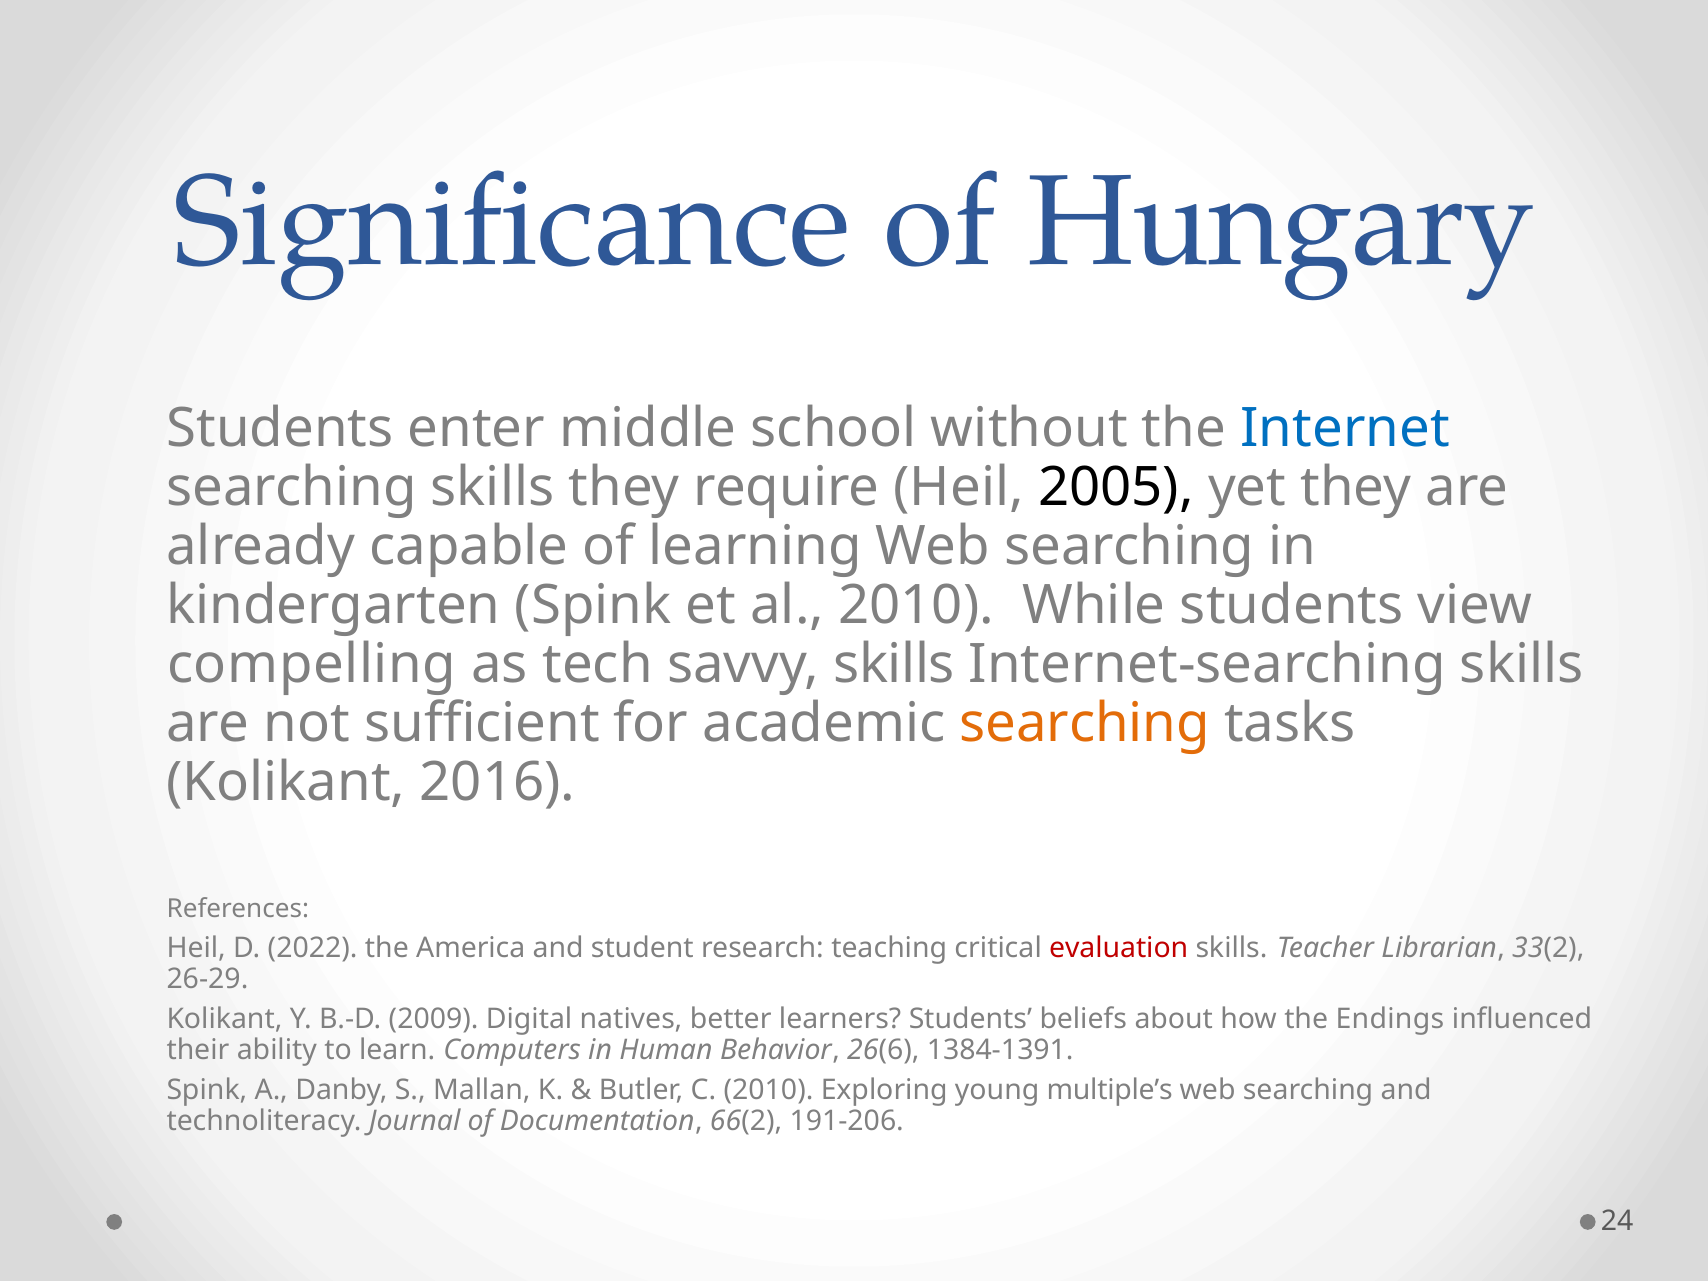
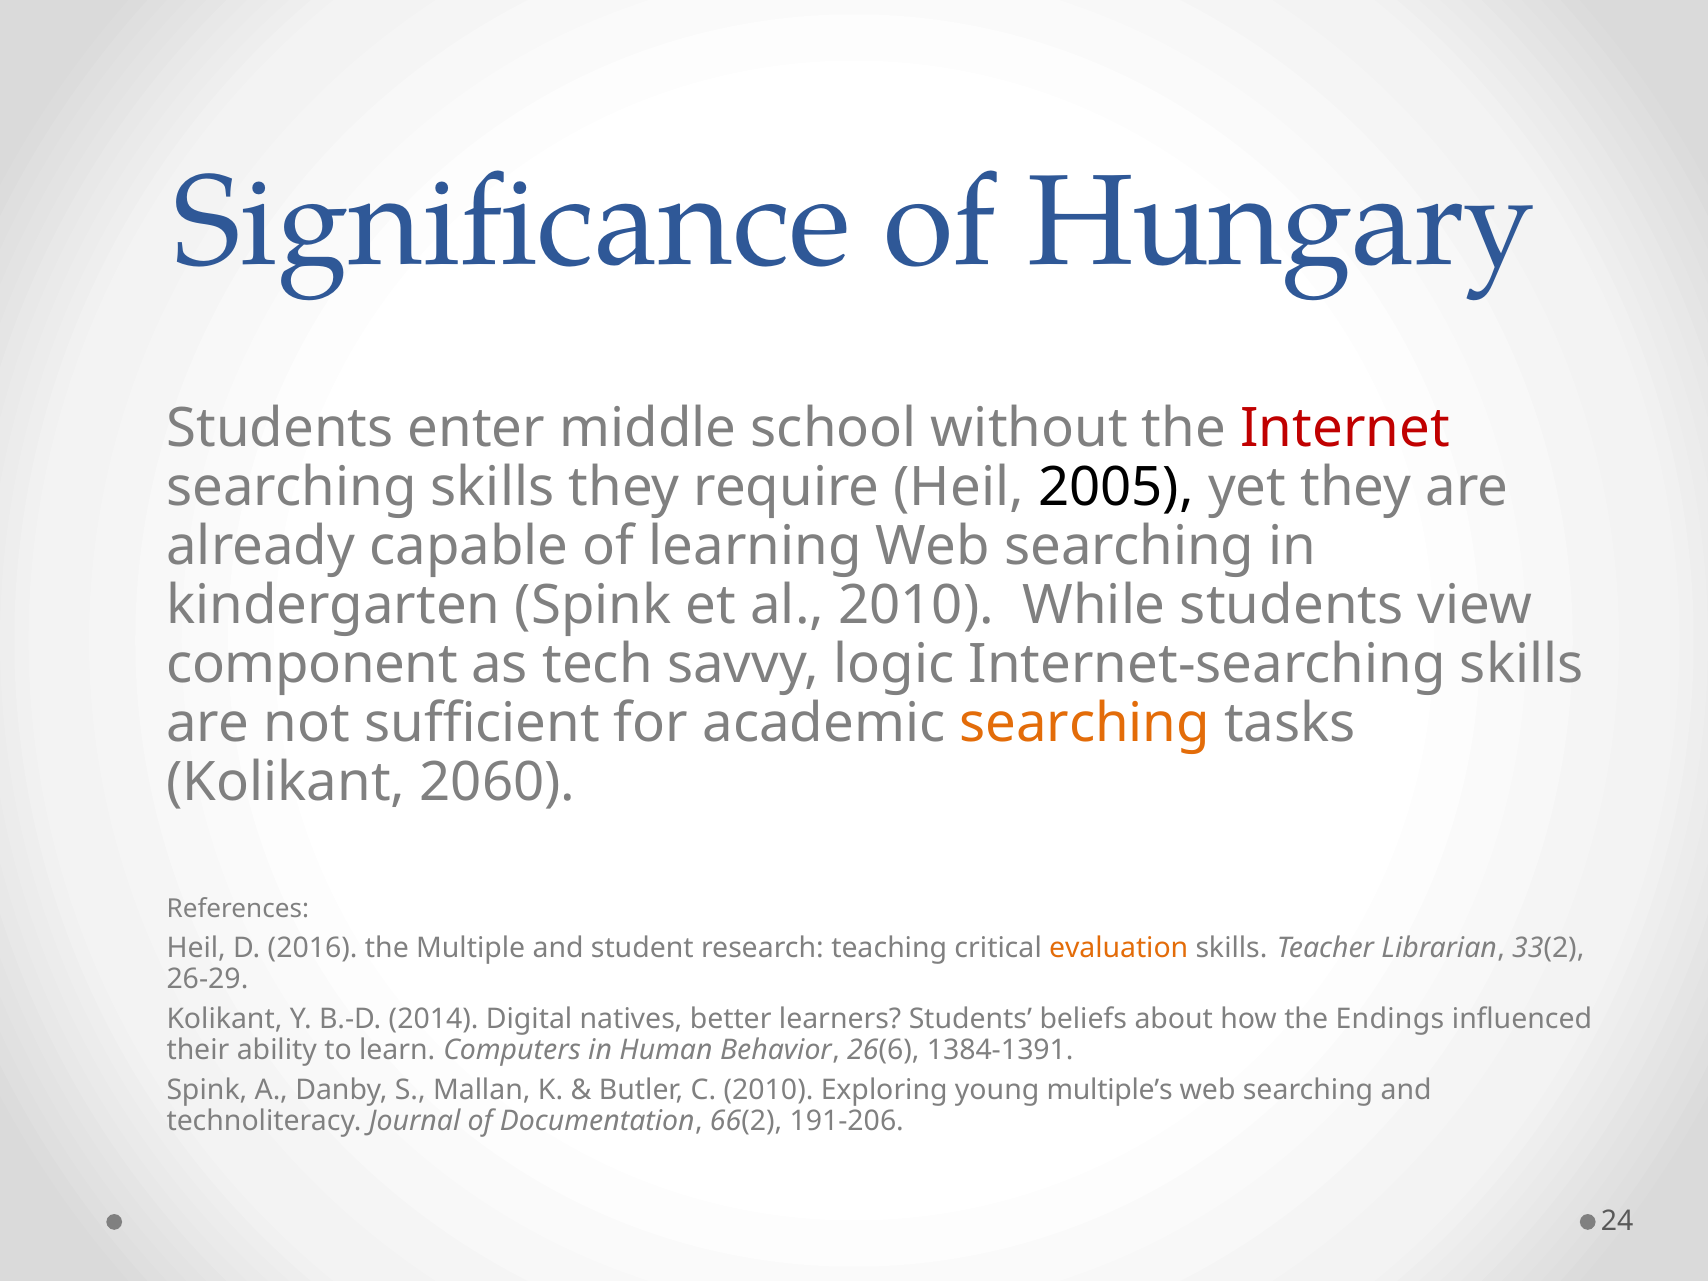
Internet colour: blue -> red
compelling: compelling -> component
savvy skills: skills -> logic
2016: 2016 -> 2060
2022: 2022 -> 2016
America: America -> Multiple
evaluation colour: red -> orange
2009: 2009 -> 2014
